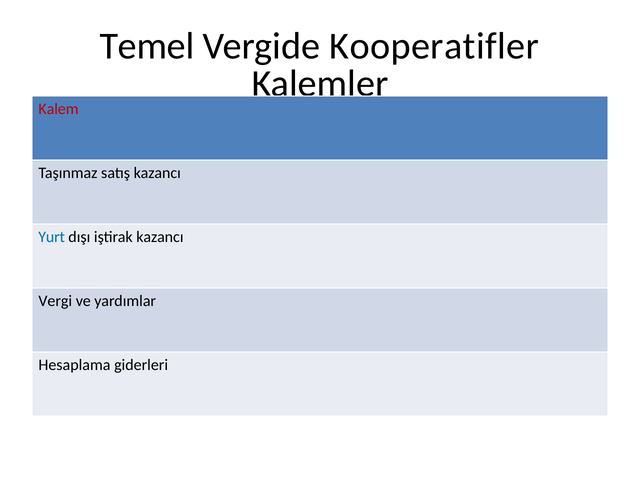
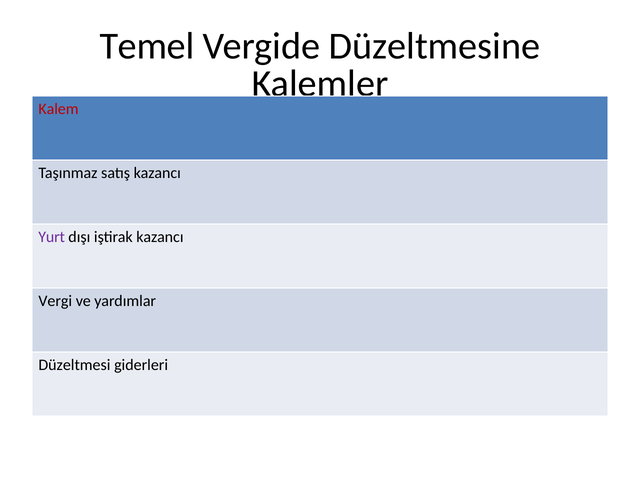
Kooperatifler: Kooperatifler -> Düzeltmesine
Yurt colour: blue -> purple
Hesaplama: Hesaplama -> Düzeltmesi
